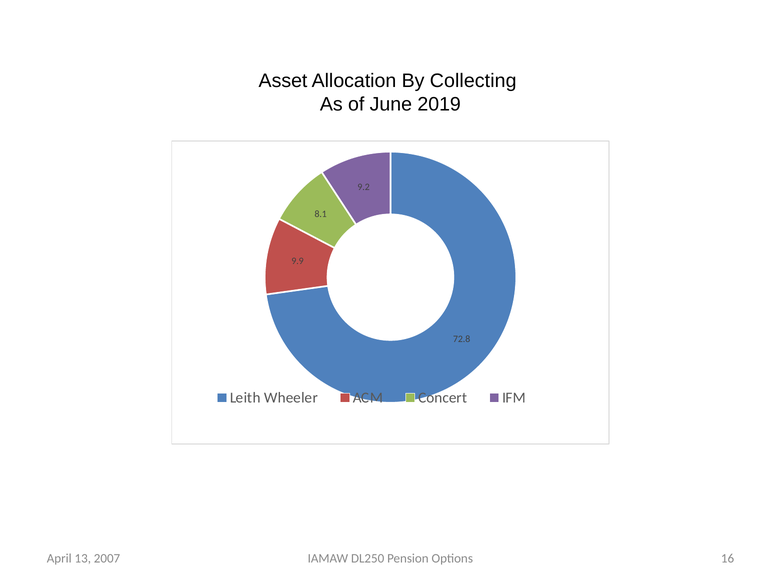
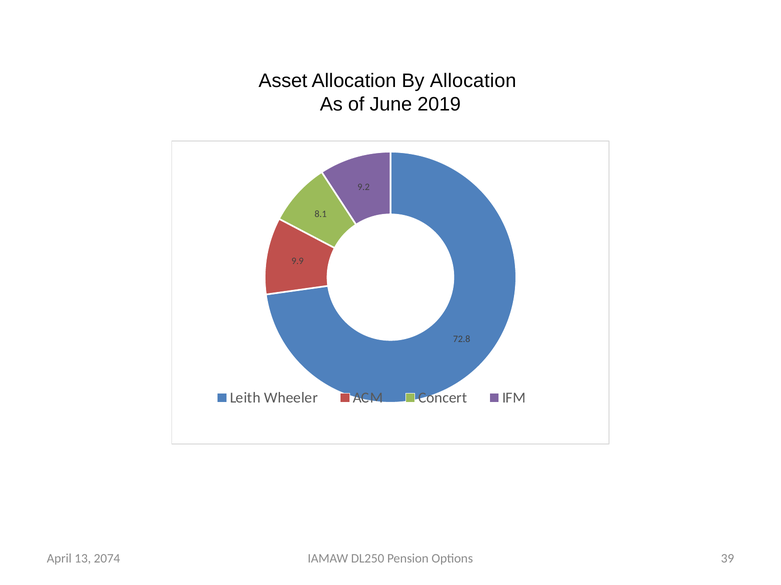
By Collecting: Collecting -> Allocation
2007: 2007 -> 2074
16: 16 -> 39
